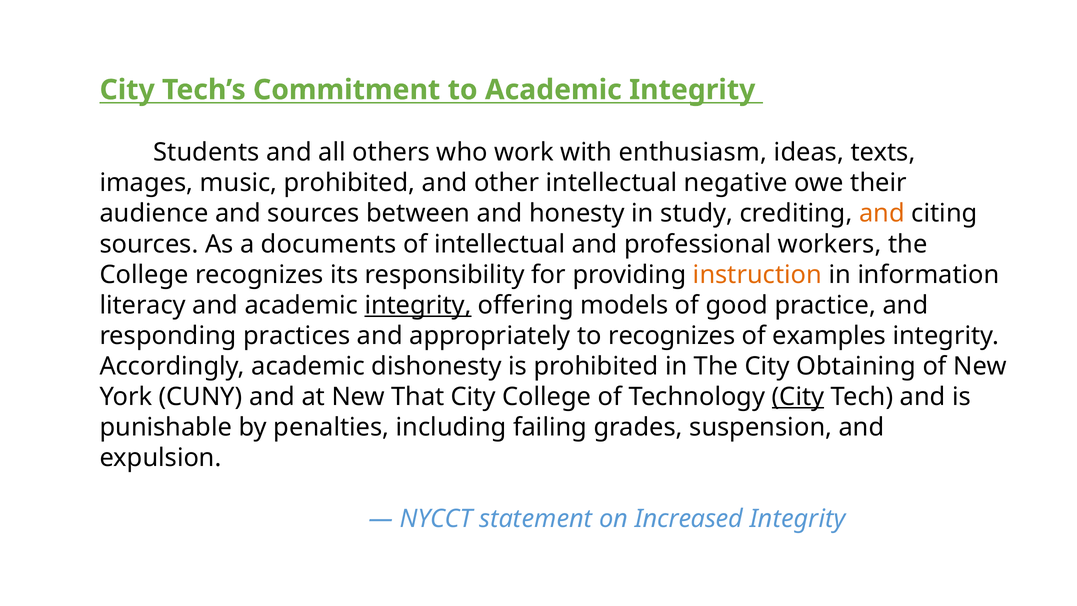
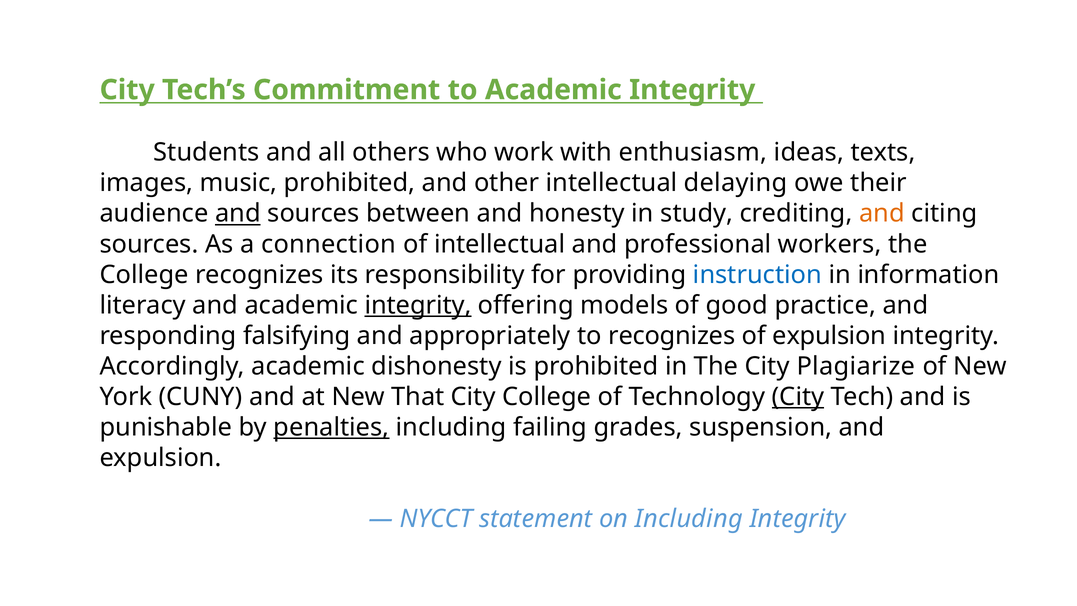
negative: negative -> delaying
and at (238, 214) underline: none -> present
documents: documents -> connection
instruction colour: orange -> blue
practices: practices -> falsifying
of examples: examples -> expulsion
Obtaining: Obtaining -> Plagiarize
penalties underline: none -> present
on Increased: Increased -> Including
